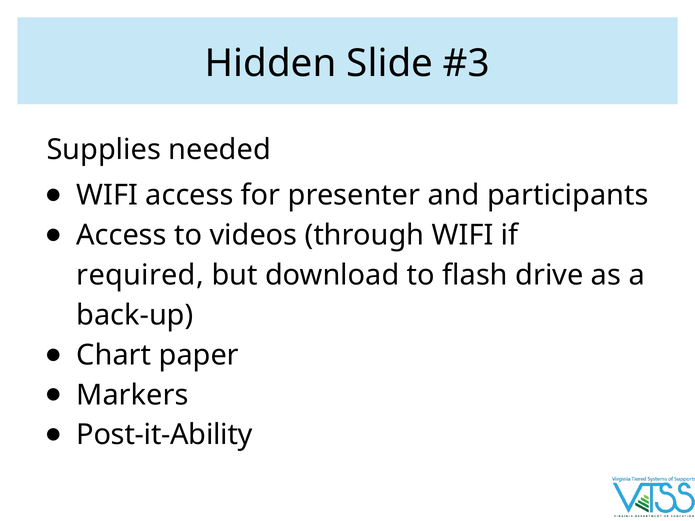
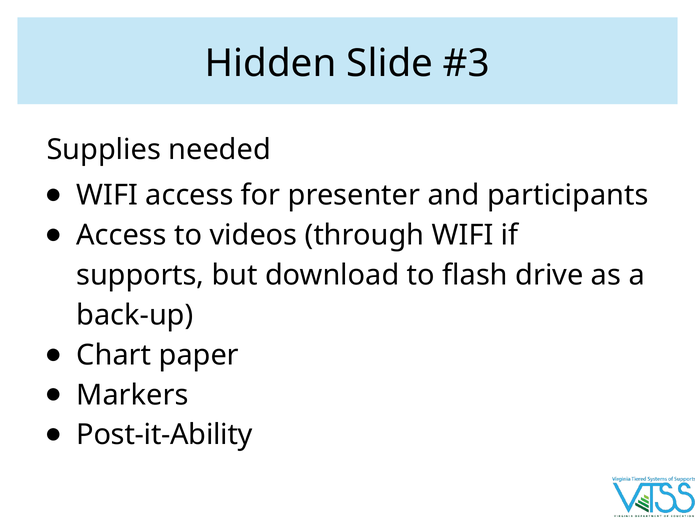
required: required -> supports
